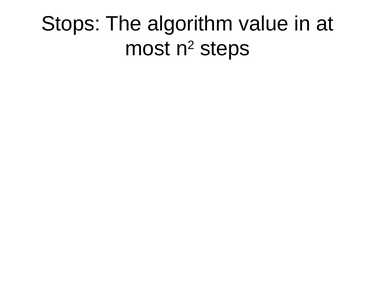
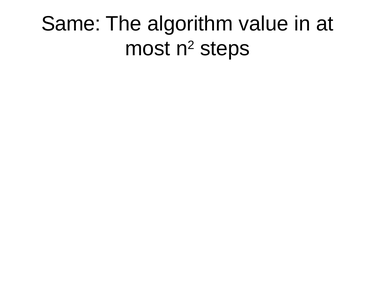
Stops: Stops -> Same
